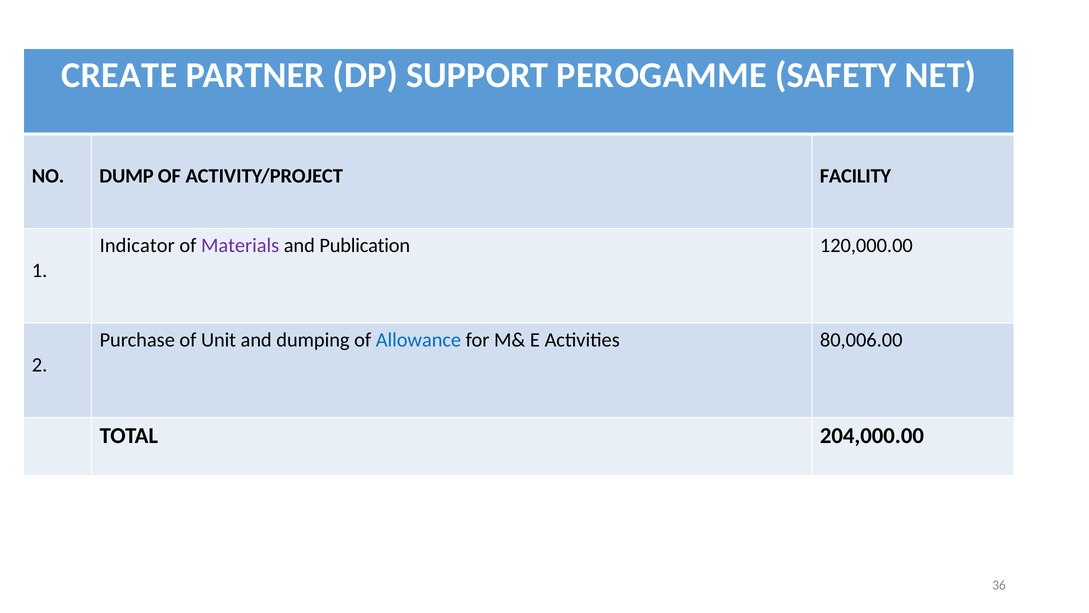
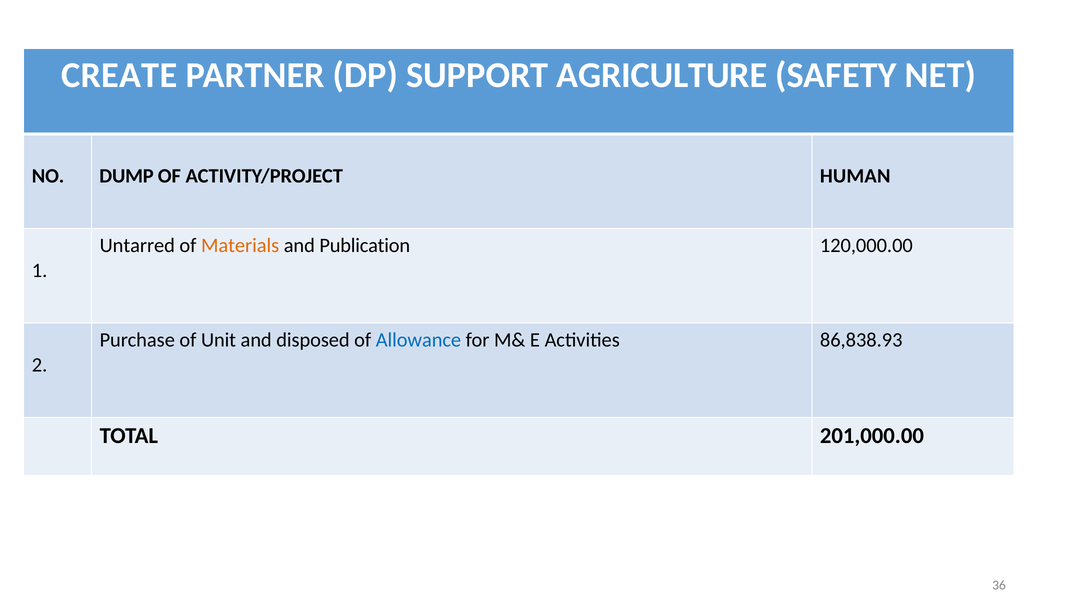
PEROGAMME: PEROGAMME -> AGRICULTURE
FACILITY: FACILITY -> HUMAN
Indicator: Indicator -> Untarred
Materials colour: purple -> orange
dumping: dumping -> disposed
80,006.00: 80,006.00 -> 86,838.93
204,000.00: 204,000.00 -> 201,000.00
